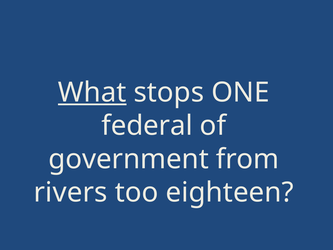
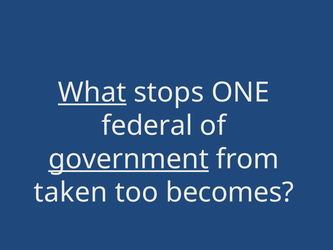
government underline: none -> present
rivers: rivers -> taken
eighteen: eighteen -> becomes
